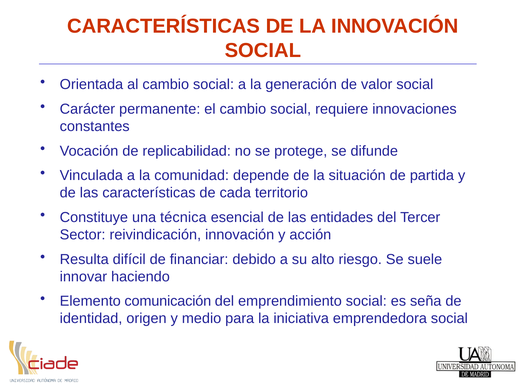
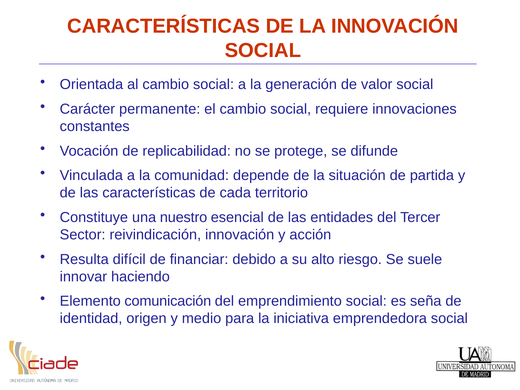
técnica: técnica -> nuestro
